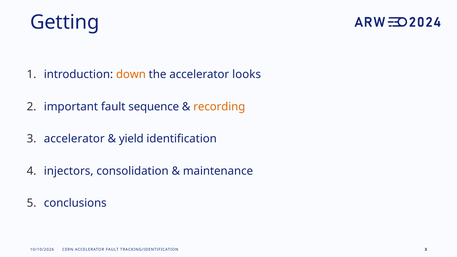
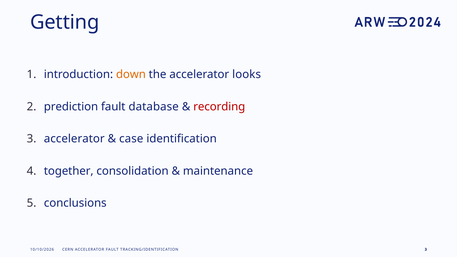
important: important -> prediction
sequence: sequence -> database
recording colour: orange -> red
yield: yield -> case
injectors: injectors -> together
